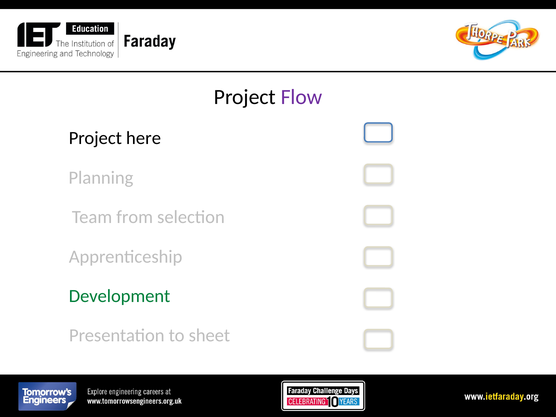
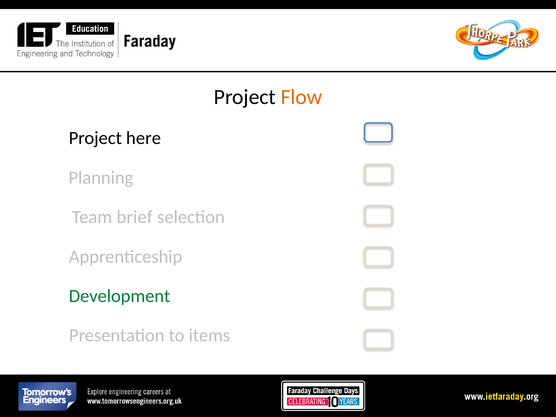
Flow colour: purple -> orange
from: from -> brief
sheet: sheet -> items
